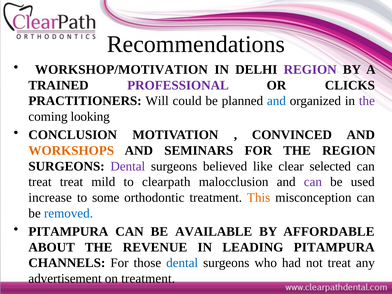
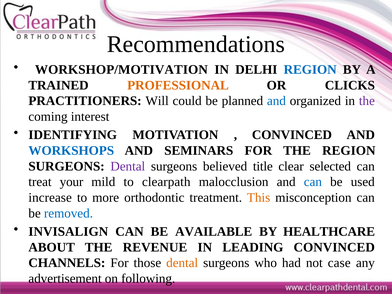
REGION at (310, 70) colour: purple -> blue
PROFESSIONAL colour: purple -> orange
looking: looking -> interest
CONCLUSION: CONCLUSION -> IDENTIFYING
WORKSHOPS colour: orange -> blue
like: like -> title
treat treat: treat -> your
can at (313, 182) colour: purple -> blue
some: some -> more
PITAMPURA at (68, 232): PITAMPURA -> INVISALIGN
AFFORDABLE: AFFORDABLE -> HEALTHCARE
LEADING PITAMPURA: PITAMPURA -> CONVINCED
dental at (182, 263) colour: blue -> orange
not treat: treat -> case
on treatment: treatment -> following
